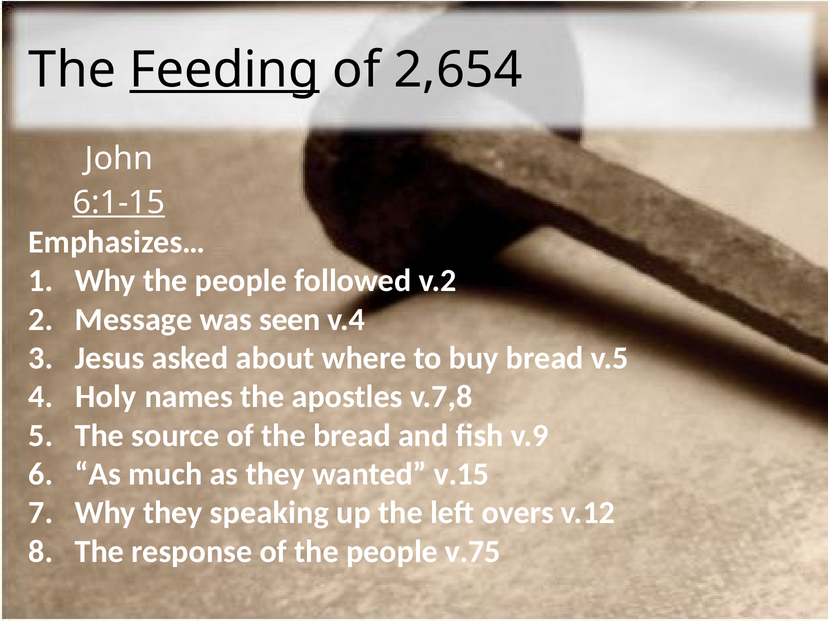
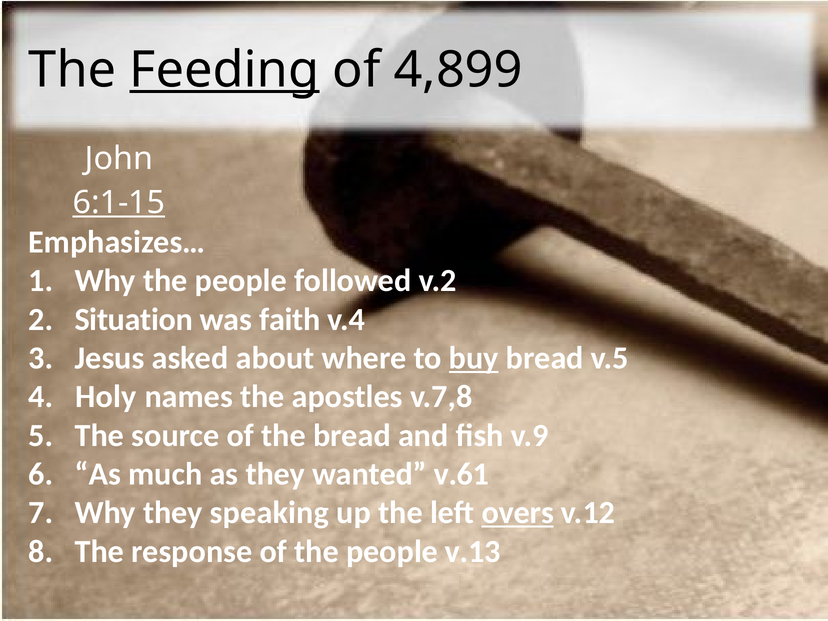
2,654: 2,654 -> 4,899
Message: Message -> Situation
seen: seen -> faith
buy underline: none -> present
v.15: v.15 -> v.61
overs underline: none -> present
v.75: v.75 -> v.13
